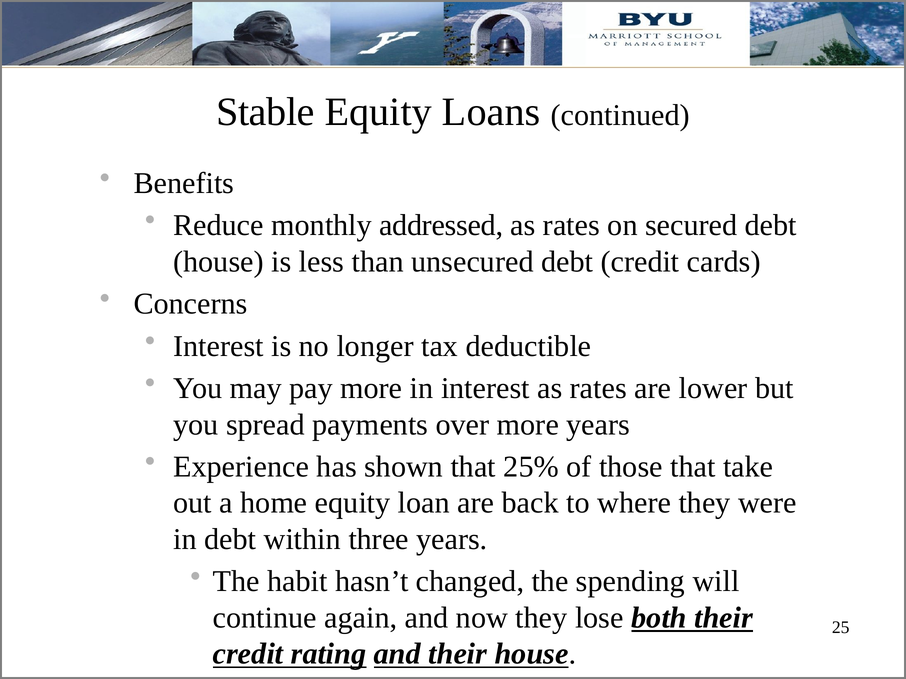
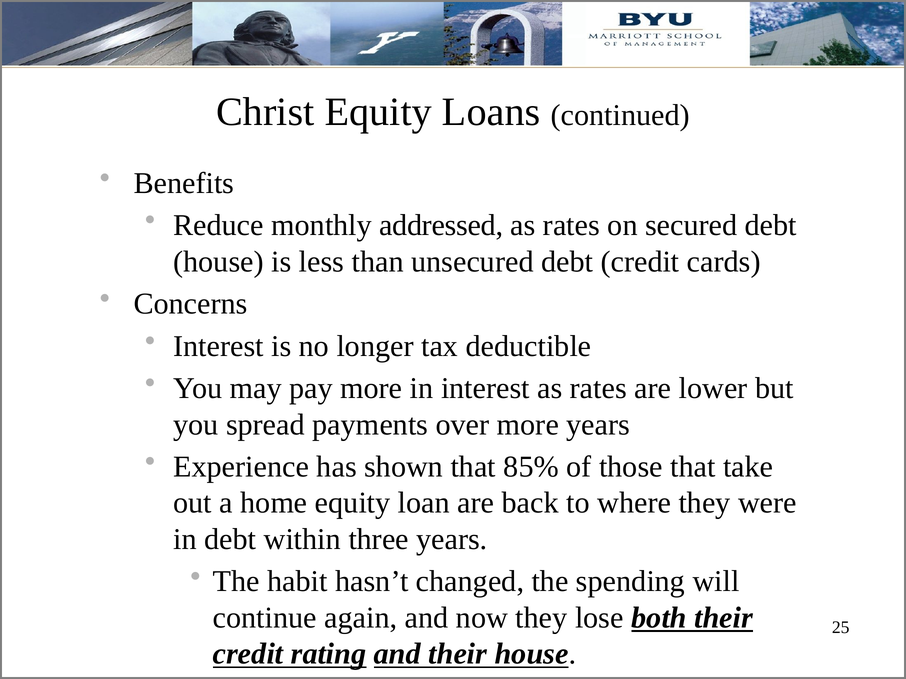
Stable: Stable -> Christ
25%: 25% -> 85%
